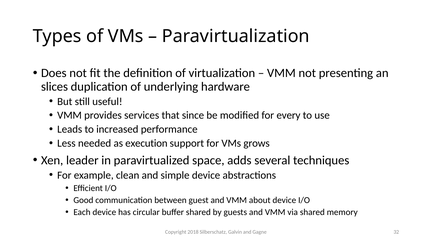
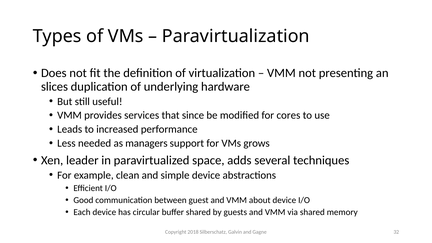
every: every -> cores
execution: execution -> managers
